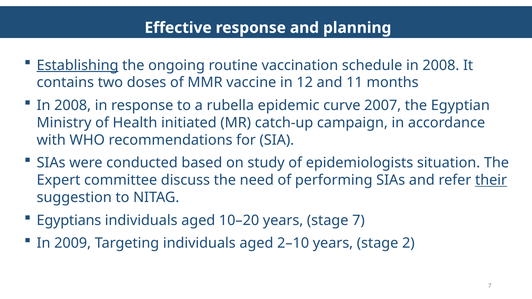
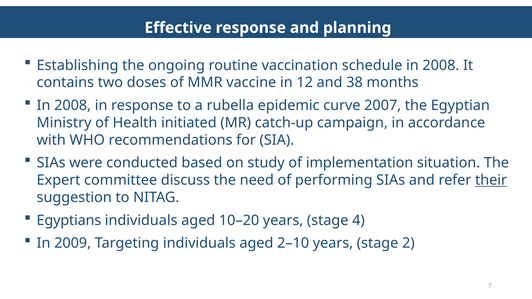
Establishing underline: present -> none
11: 11 -> 38
epidemiologists: epidemiologists -> implementation
stage 7: 7 -> 4
